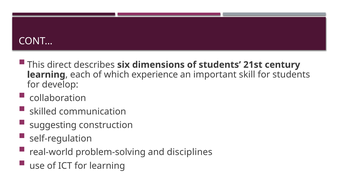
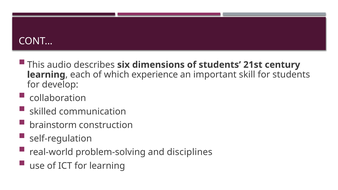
direct: direct -> audio
suggesting: suggesting -> brainstorm
